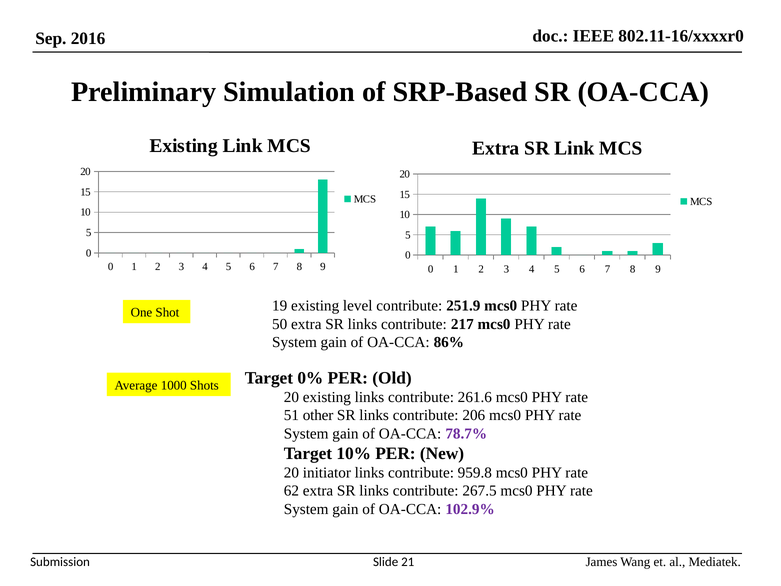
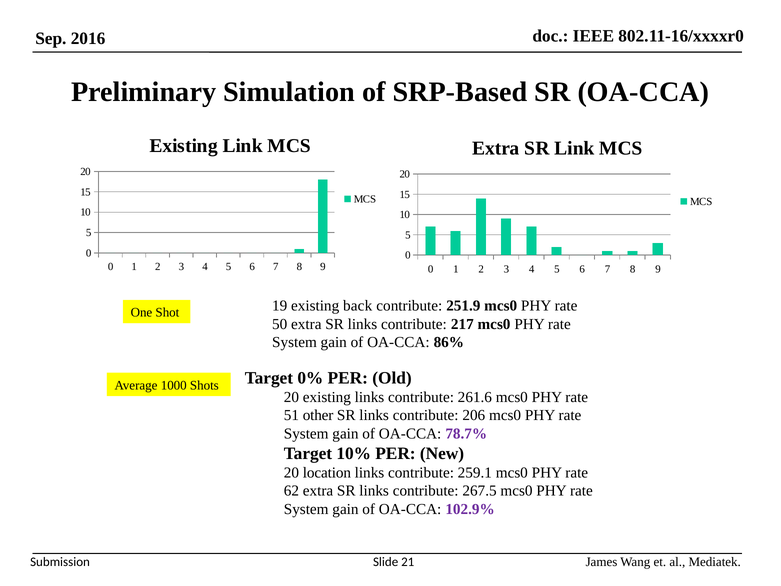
level: level -> back
initiator: initiator -> location
959.8: 959.8 -> 259.1
